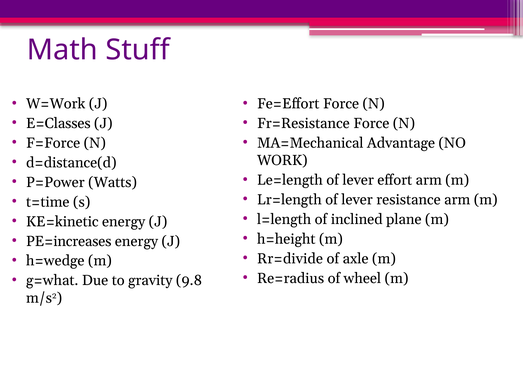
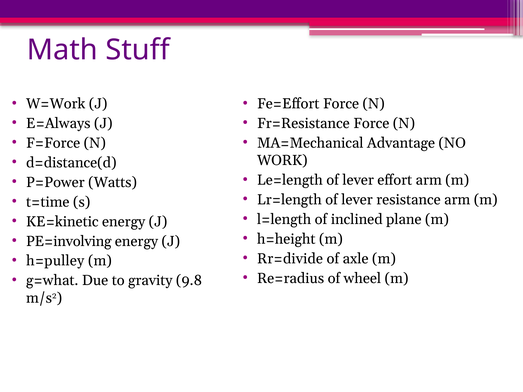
E=Classes: E=Classes -> E=Always
PE=increases: PE=increases -> PE=involving
h=wedge: h=wedge -> h=pulley
